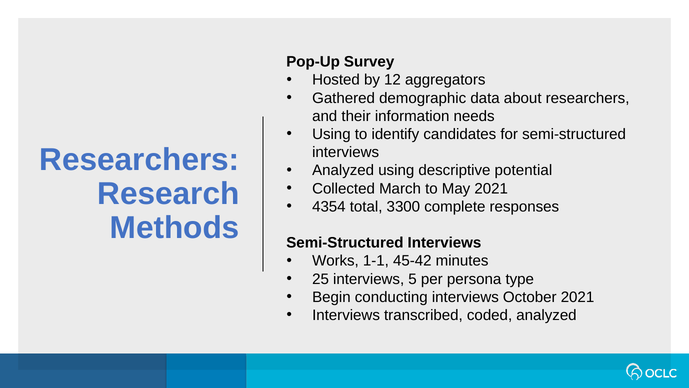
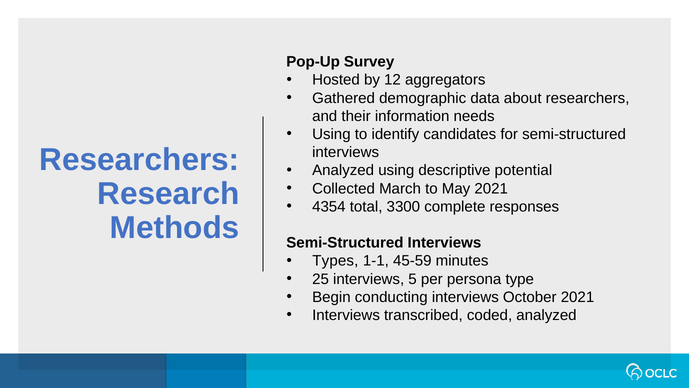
Works: Works -> Types
45-42: 45-42 -> 45-59
